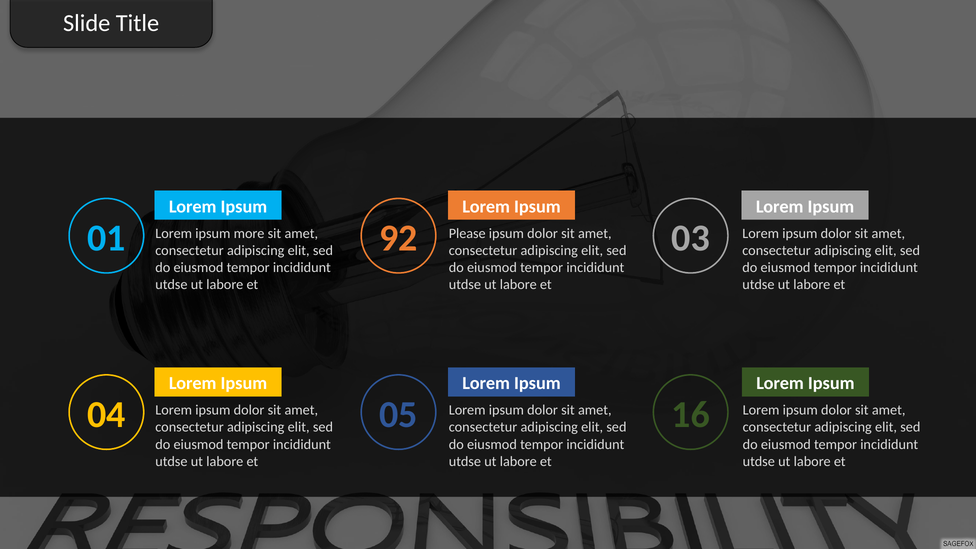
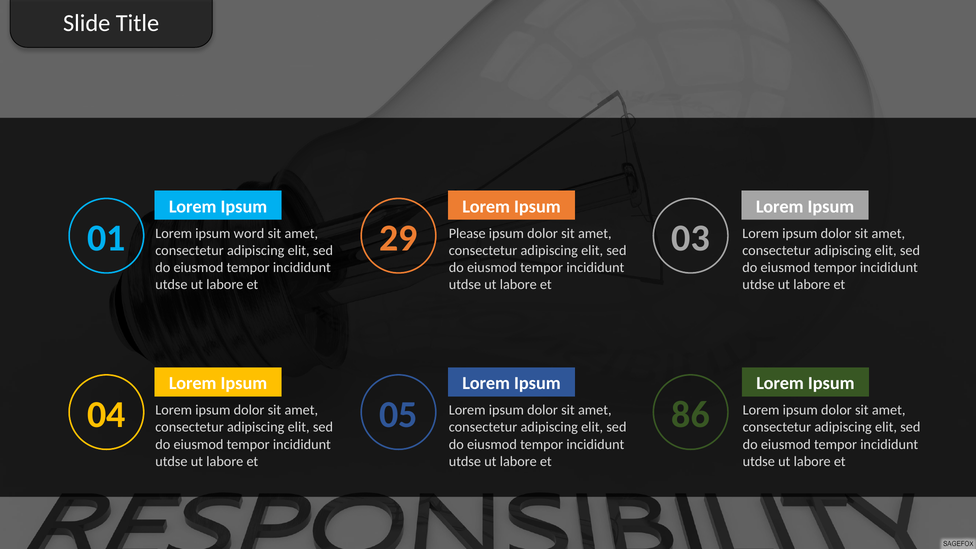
92: 92 -> 29
more: more -> word
16: 16 -> 86
